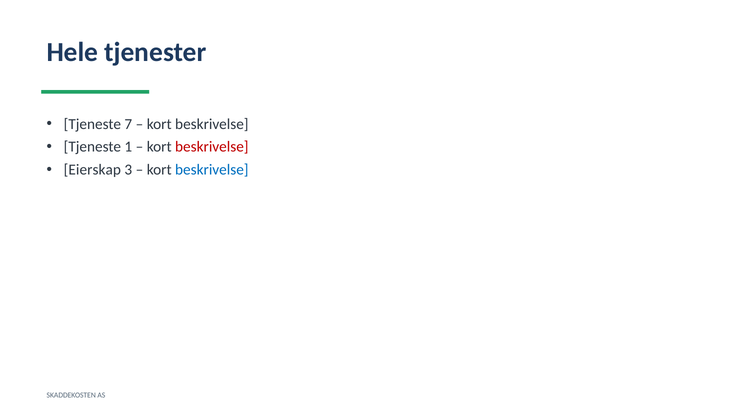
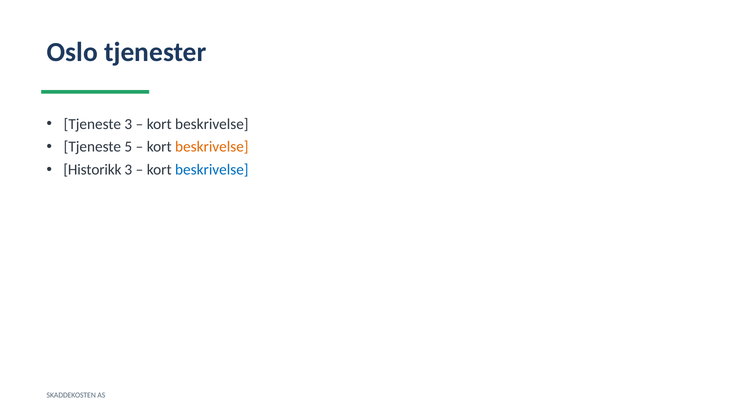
Hele: Hele -> Oslo
Tjeneste 7: 7 -> 3
1: 1 -> 5
beskrivelse at (212, 147) colour: red -> orange
Eierskap: Eierskap -> Historikk
